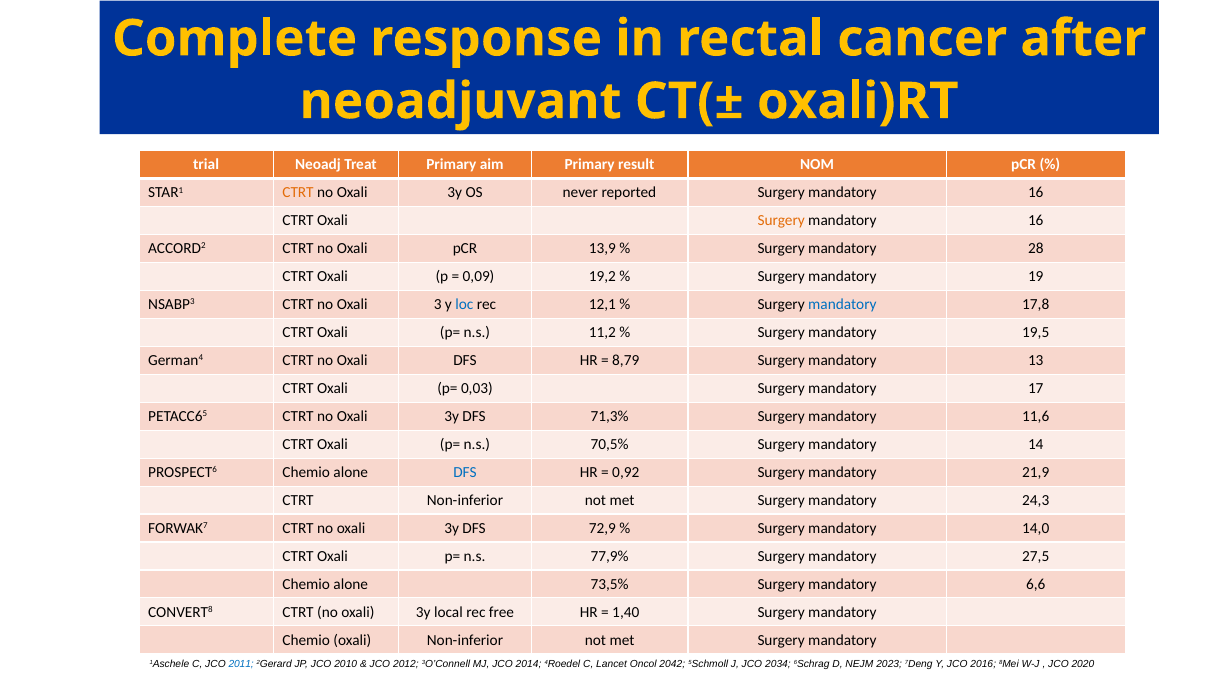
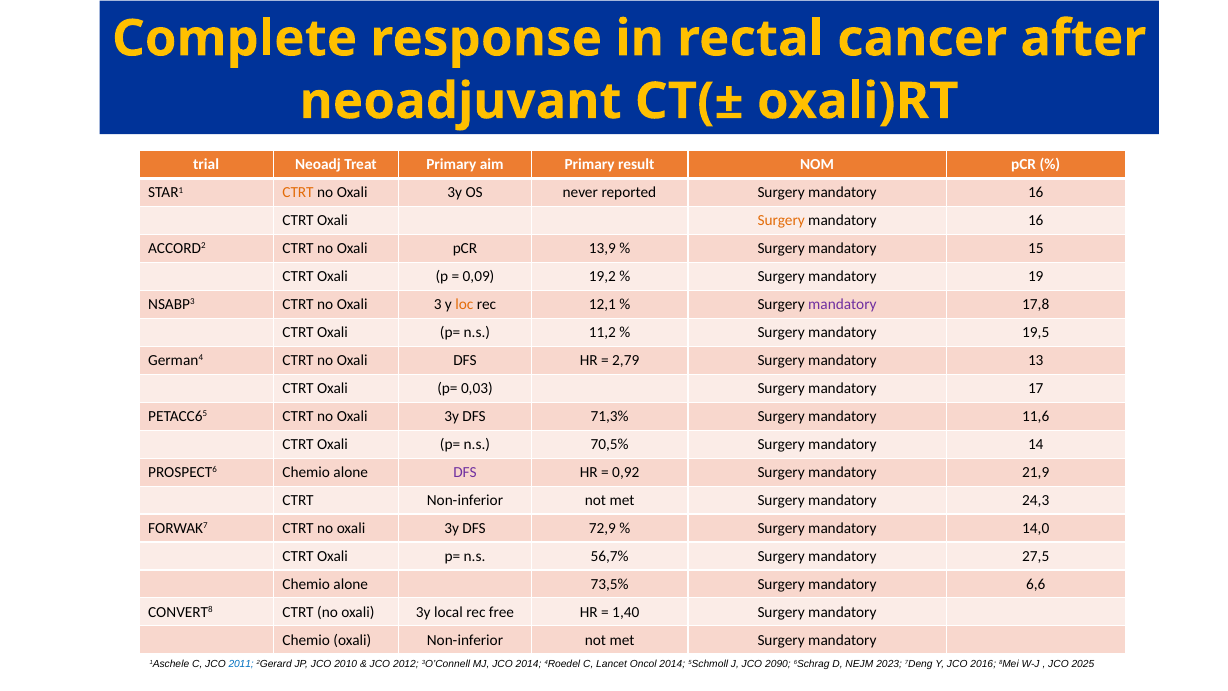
28: 28 -> 15
loc colour: blue -> orange
mandatory at (842, 304) colour: blue -> purple
8,79: 8,79 -> 2,79
DFS at (465, 472) colour: blue -> purple
77,9%: 77,9% -> 56,7%
Oncol 2042: 2042 -> 2014
2034: 2034 -> 2090
2020: 2020 -> 2025
